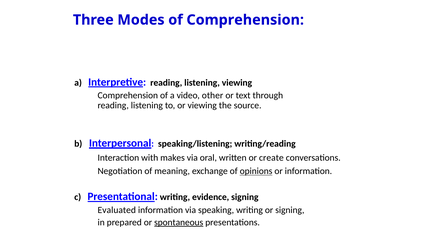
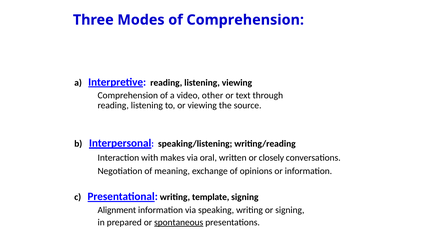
create: create -> closely
opinions underline: present -> none
evidence: evidence -> template
Evaluated: Evaluated -> Alignment
